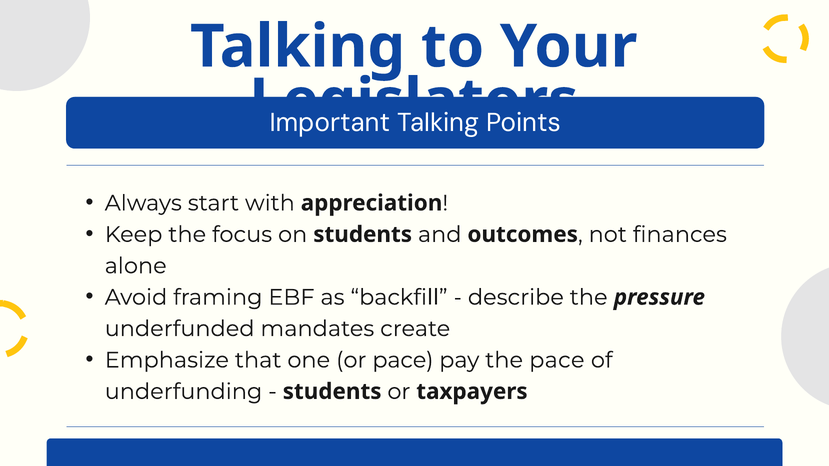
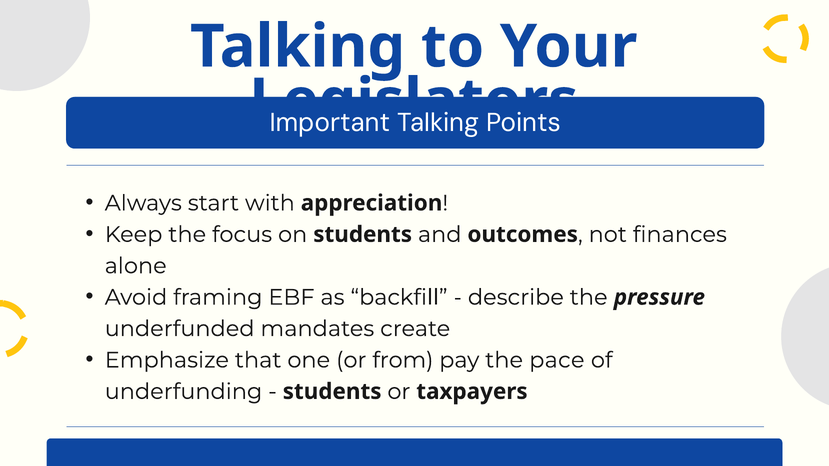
or pace: pace -> from
